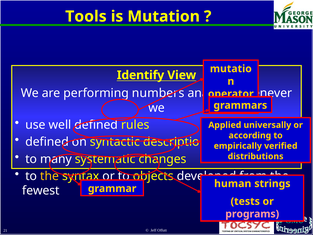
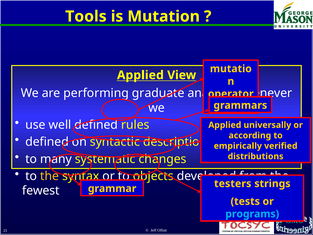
Identify at (141, 75): Identify -> Applied
numbers: numbers -> graduate
human: human -> testers
programs colour: pink -> light blue
